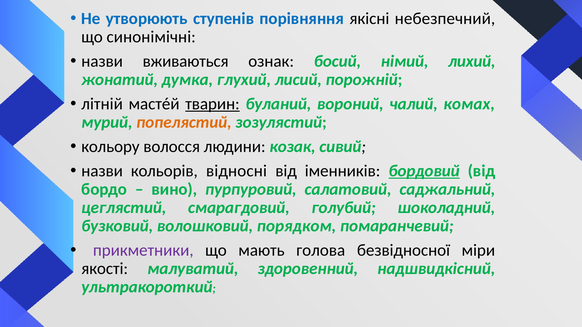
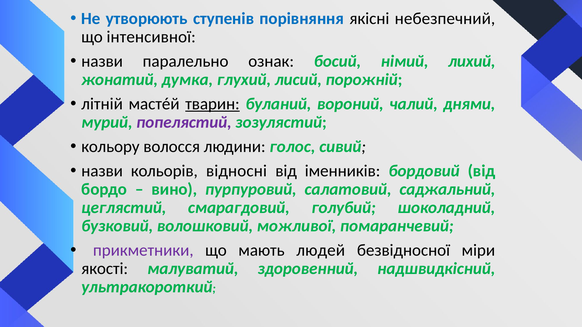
синонімічні: синонімічні -> інтенсивної
вживаються: вживаються -> паралельно
комах: комах -> днями
попелястий colour: orange -> purple
козак: козак -> голос
бордовий underline: present -> none
порядком: порядком -> можливої
голова: голова -> людей
